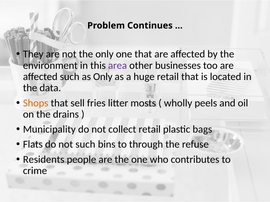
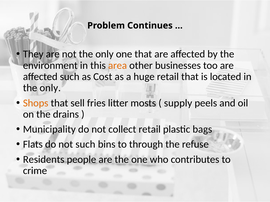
area colour: purple -> orange
as Only: Only -> Cost
data at (50, 88): data -> only
wholly: wholly -> supply
